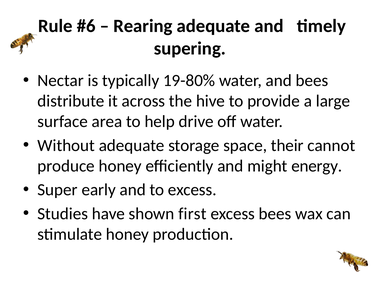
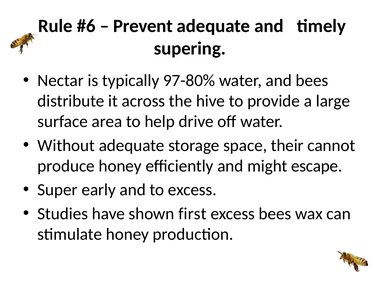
Rearing: Rearing -> Prevent
19-80%: 19-80% -> 97-80%
energy: energy -> escape
